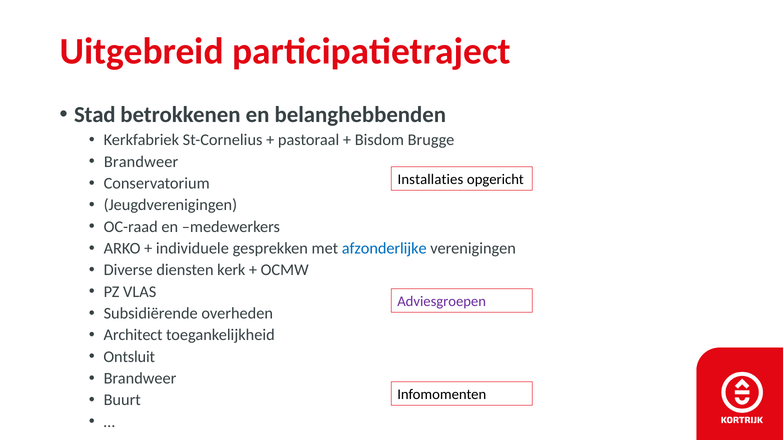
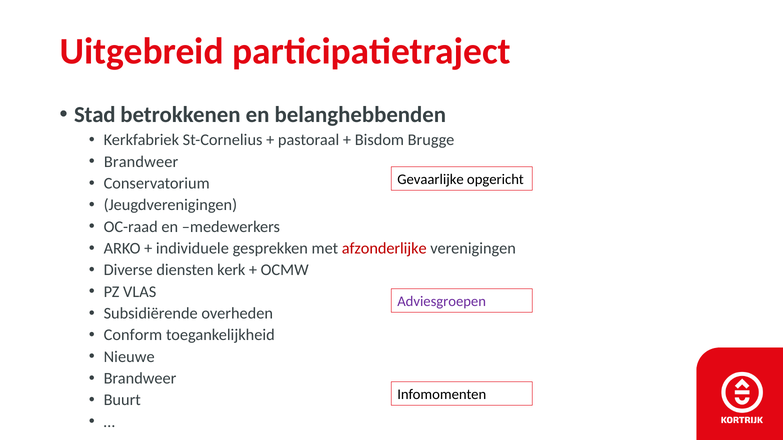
Installaties: Installaties -> Gevaarlijke
afzonderlijke colour: blue -> red
Architect: Architect -> Conform
Ontsluit: Ontsluit -> Nieuwe
